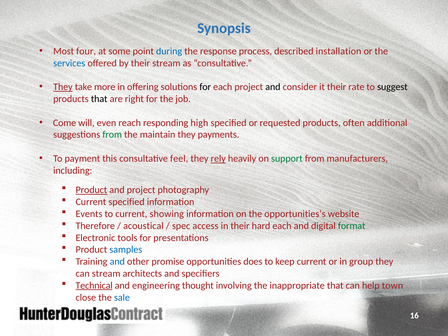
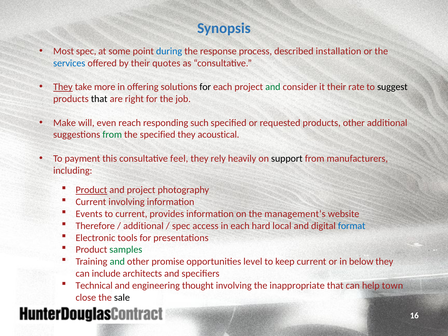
Most four: four -> spec
their stream: stream -> quotes
and at (273, 87) colour: black -> green
Come: Come -> Make
high: high -> such
products often: often -> other
the maintain: maintain -> specified
payments: payments -> acoustical
rely underline: present -> none
support colour: green -> black
Current specified: specified -> involving
showing: showing -> provides
opportunities’s: opportunities’s -> management’s
acoustical at (143, 226): acoustical -> additional
in their: their -> each
hard each: each -> local
format colour: green -> blue
samples colour: blue -> green
and at (117, 262) colour: blue -> green
does: does -> level
group: group -> below
can stream: stream -> include
Technical underline: present -> none
sale colour: blue -> black
